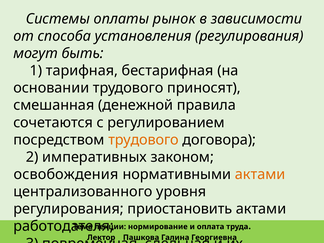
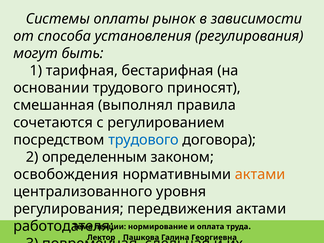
денежной: денежной -> выполнял
трудового at (144, 140) colour: orange -> blue
императивных: императивных -> определенным
приостановить: приостановить -> передвижения
